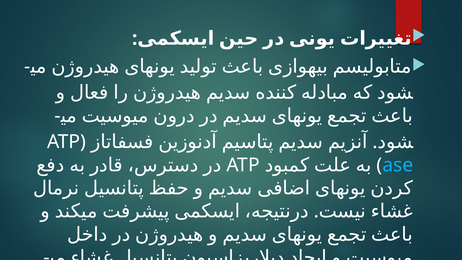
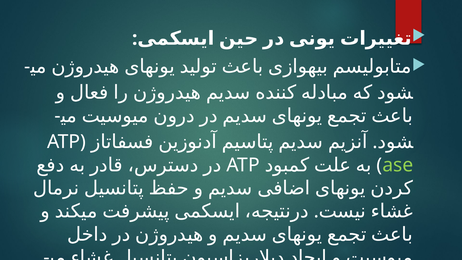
ase colour: light blue -> light green
